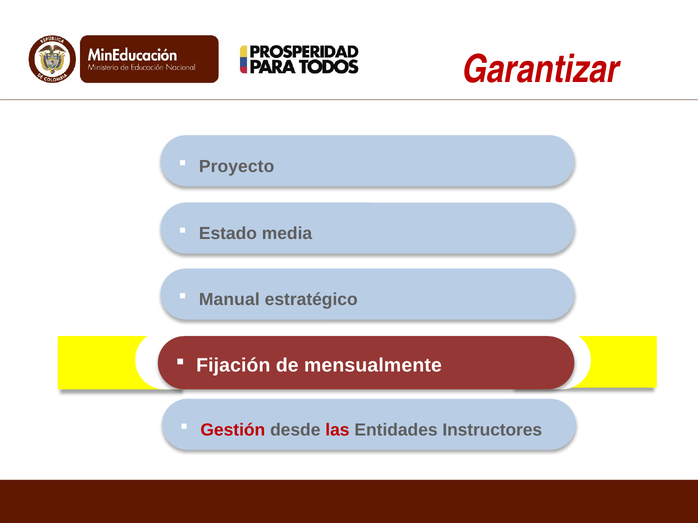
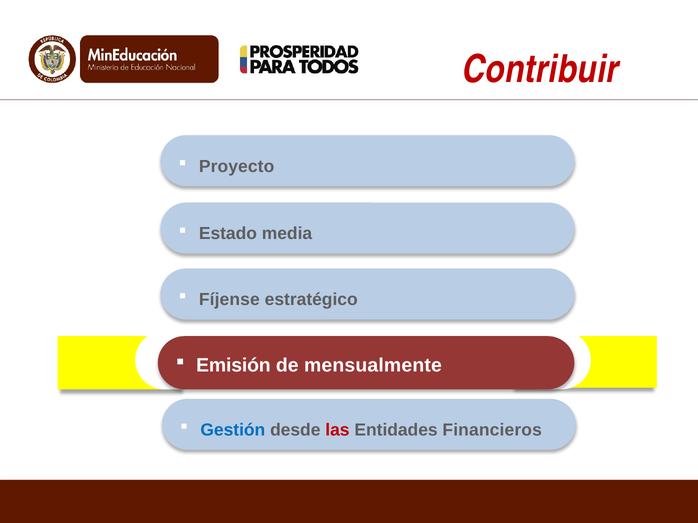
Garantizar: Garantizar -> Contribuir
Manual: Manual -> Fíjense
Fijación: Fijación -> Emisión
Gestión colour: red -> blue
Instructores: Instructores -> Financieros
